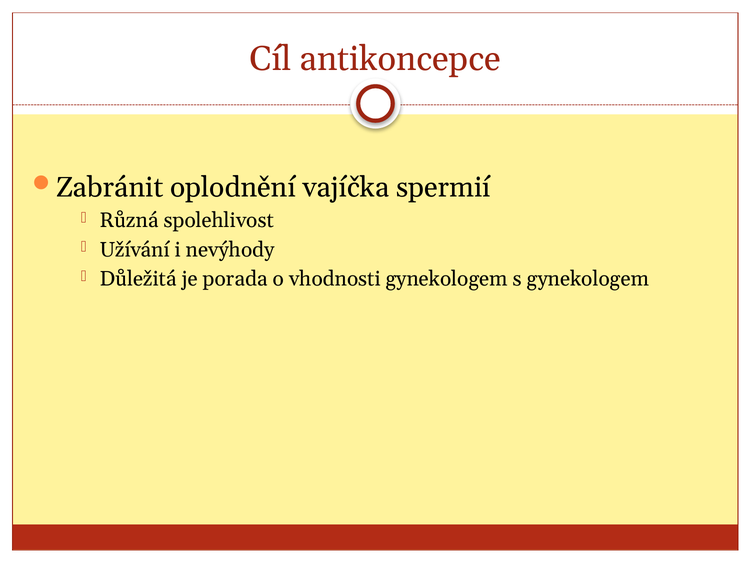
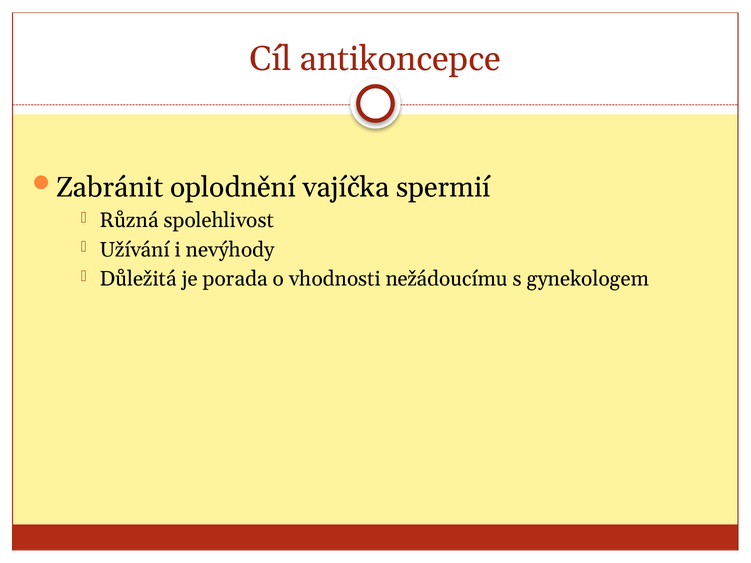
vhodnosti gynekologem: gynekologem -> nežádoucímu
